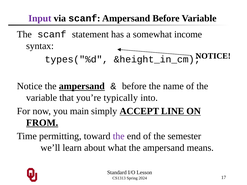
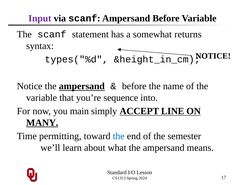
income: income -> returns
typically: typically -> sequence
FROM: FROM -> MANY
the at (119, 136) colour: purple -> blue
